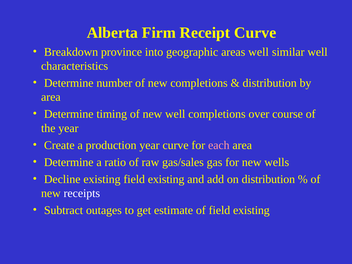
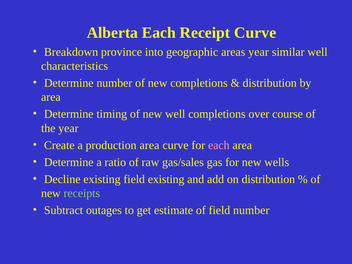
Alberta Firm: Firm -> Each
areas well: well -> year
production year: year -> area
receipts colour: white -> light green
of field existing: existing -> number
